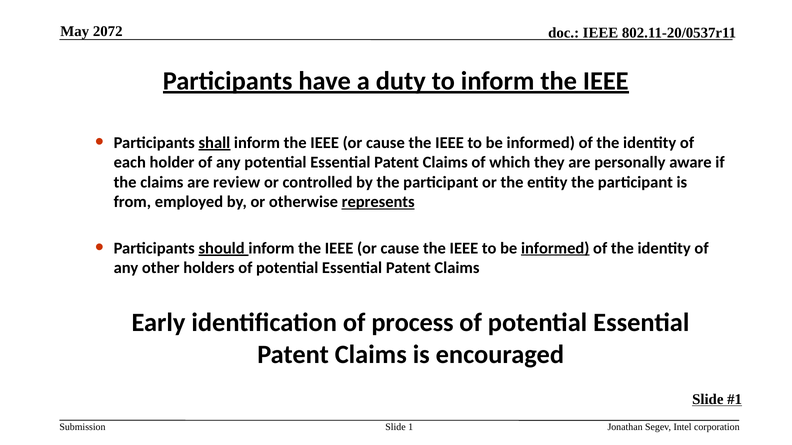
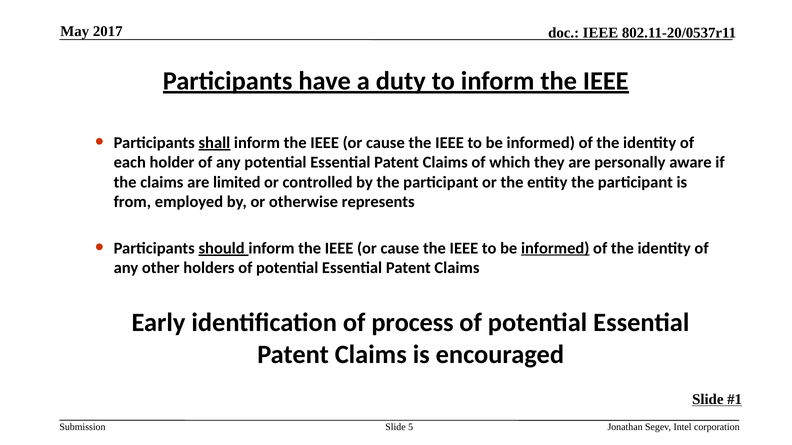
2072: 2072 -> 2017
review: review -> limited
represents underline: present -> none
1: 1 -> 5
